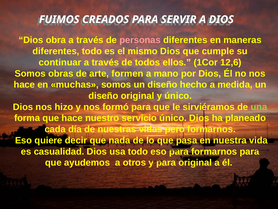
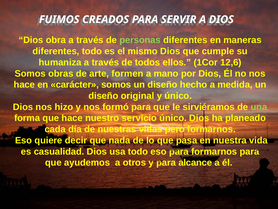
personas colour: pink -> light green
continuar: continuar -> humaniza
muchas: muchas -> carácter
para original: original -> alcance
